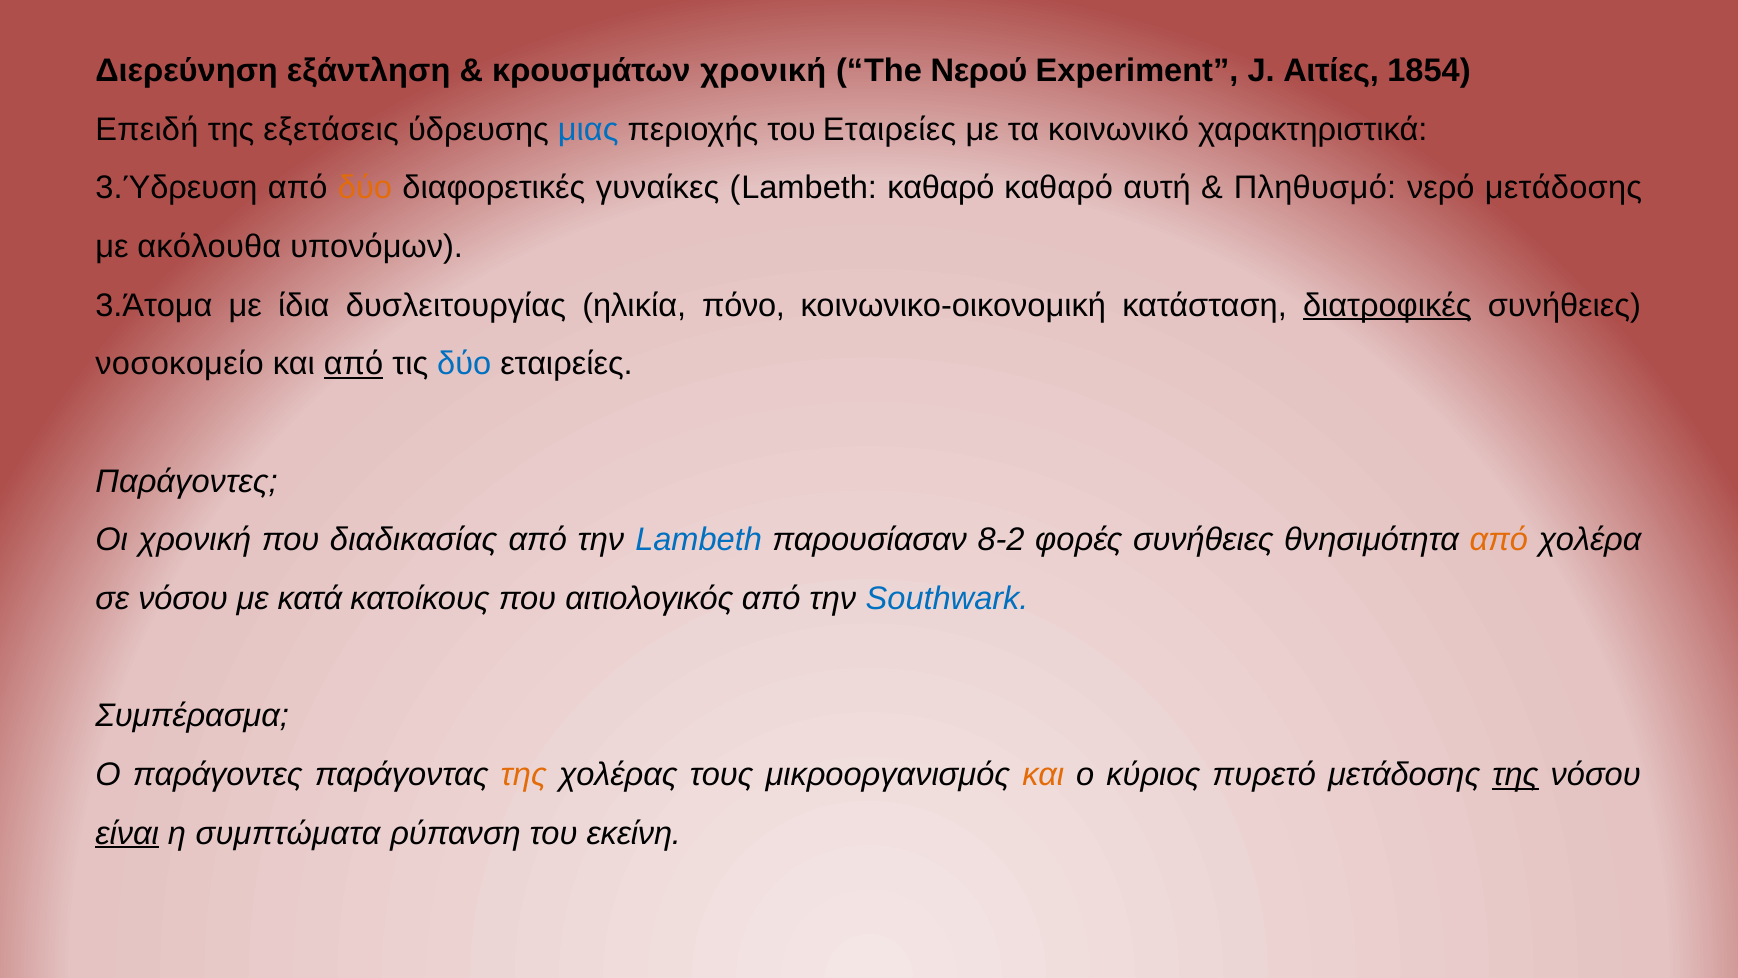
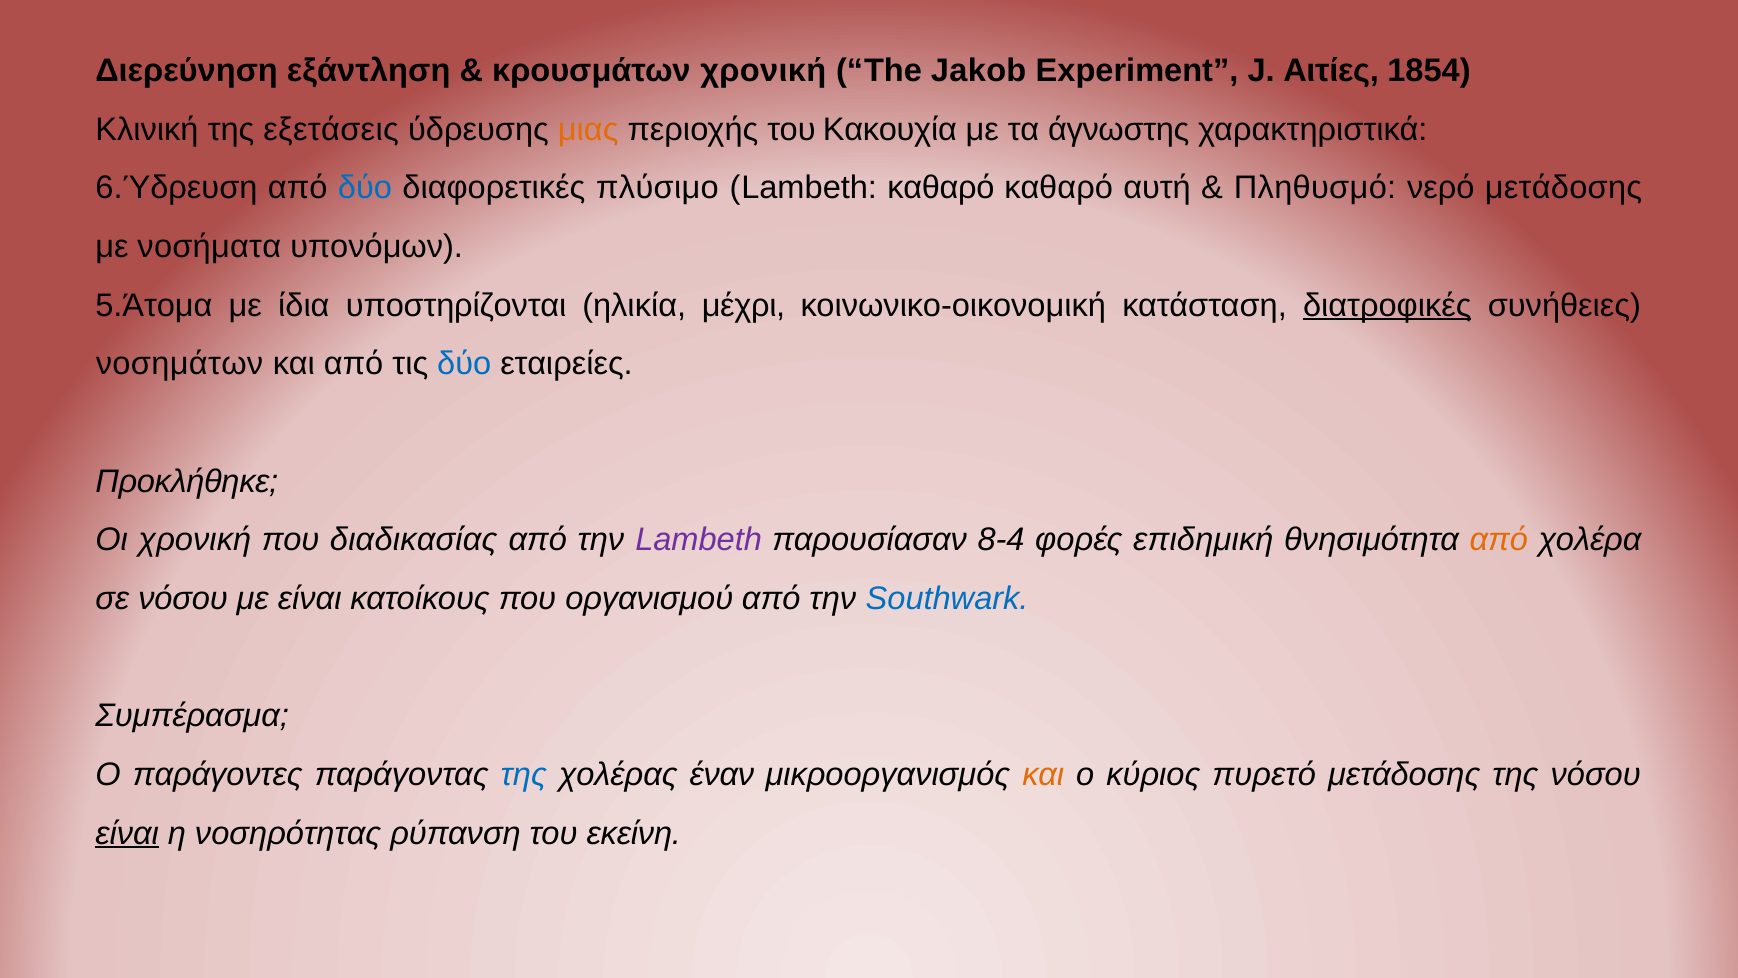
Νερού: Νερού -> Jakob
Επειδή: Επειδή -> Κλινική
μιας colour: blue -> orange
του Εταιρείες: Εταιρείες -> Κακουχία
κοινωνικό: κοινωνικό -> άγνωστης
3.Ύδρευση: 3.Ύδρευση -> 6.Ύδρευση
δύο at (365, 188) colour: orange -> blue
γυναίκες: γυναίκες -> πλύσιμο
ακόλουθα: ακόλουθα -> νοσήματα
3.Άτομα: 3.Άτομα -> 5.Άτομα
δυσλειτουργίας: δυσλειτουργίας -> υποστηρίζονται
πόνο: πόνο -> μέχρι
νοσοκομείο: νοσοκομείο -> νοσημάτων
από at (354, 364) underline: present -> none
Παράγοντες at (187, 481): Παράγοντες -> Προκλήθηκε
Lambeth at (699, 540) colour: blue -> purple
8-2: 8-2 -> 8-4
φορές συνήθειες: συνήθειες -> επιδημική
με κατά: κατά -> είναι
αιτιολογικός: αιτιολογικός -> οργανισμού
της at (524, 774) colour: orange -> blue
τους: τους -> έναν
της at (1515, 774) underline: present -> none
συμπτώματα: συμπτώματα -> νοσηρότητας
